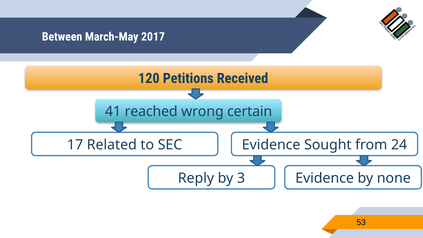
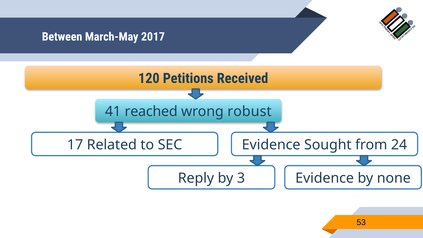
certain: certain -> robust
